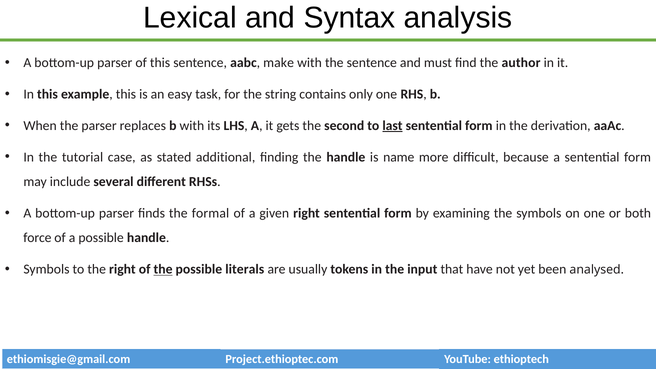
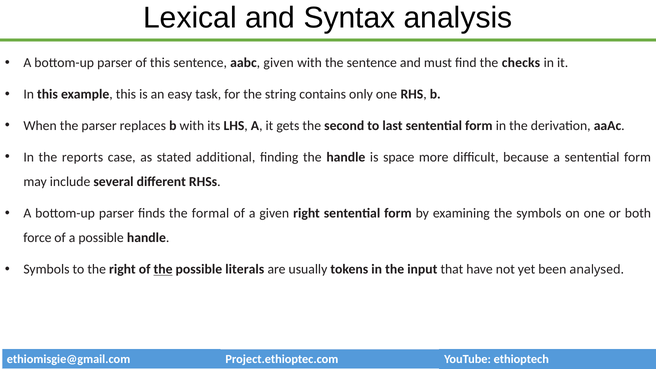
aabc make: make -> given
author: author -> checks
last underline: present -> none
tutorial: tutorial -> reports
name: name -> space
